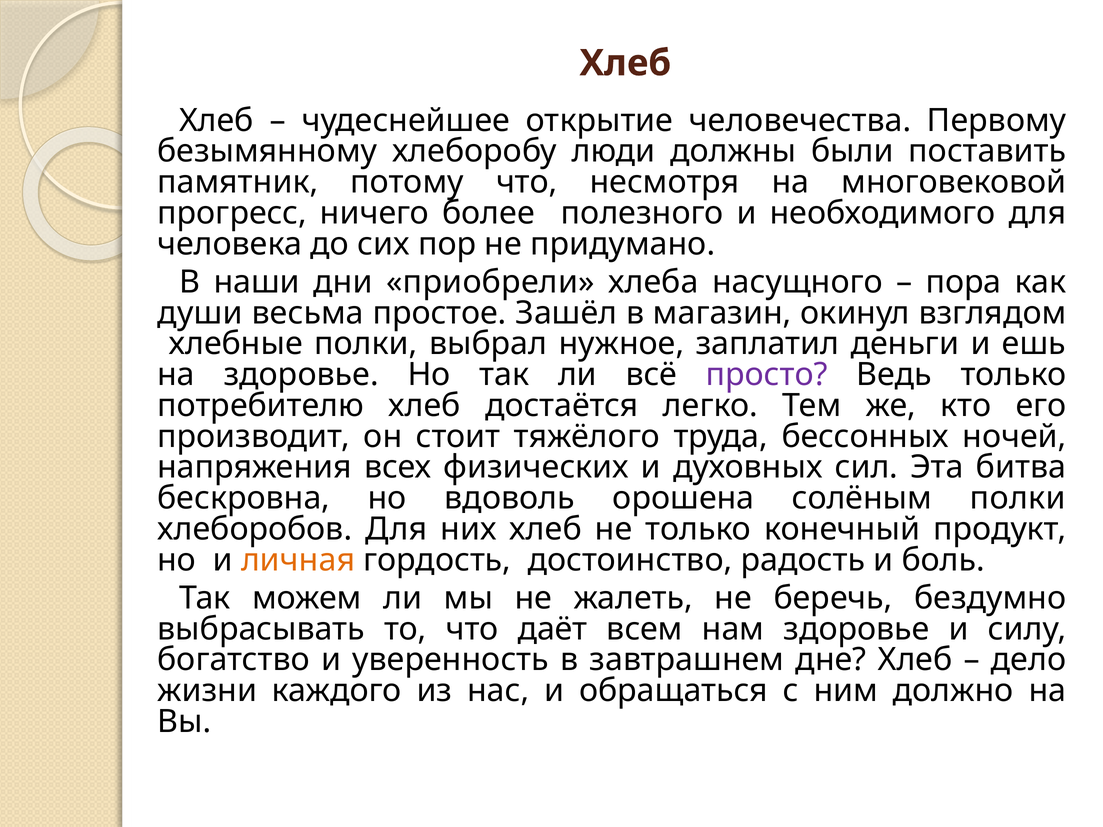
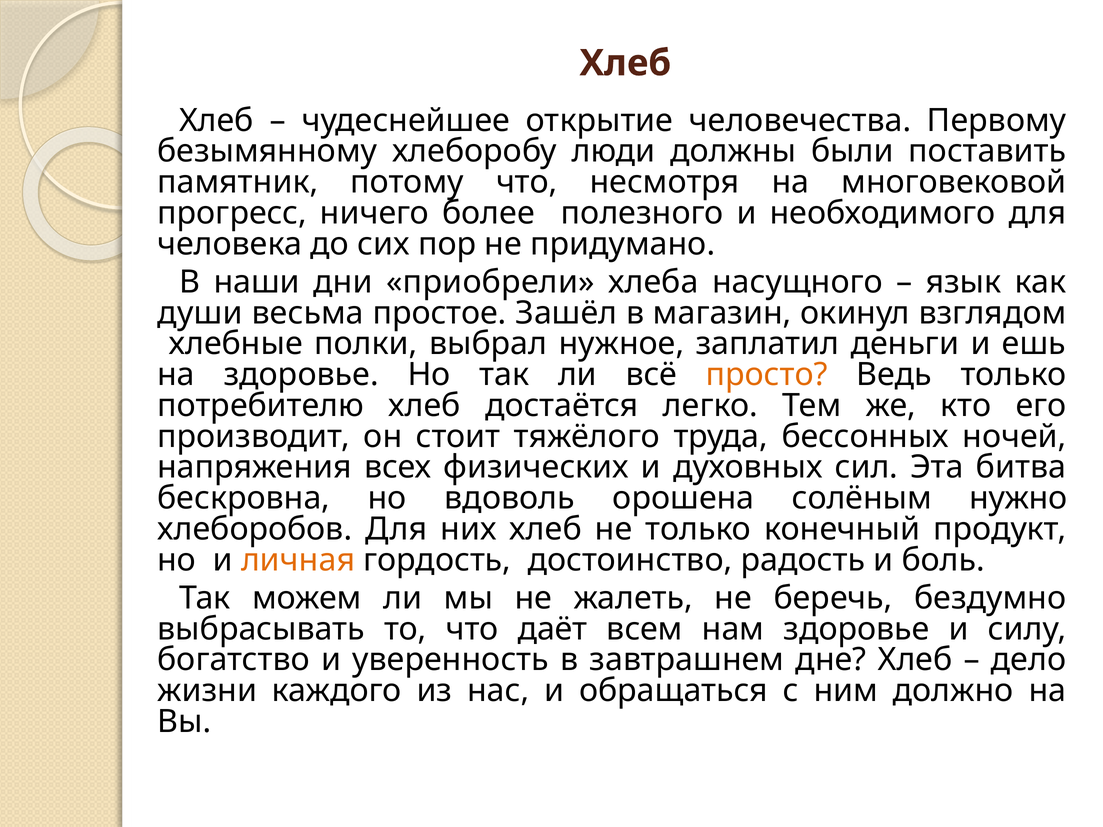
пора: пора -> язык
просто colour: purple -> orange
солёным полки: полки -> нужно
